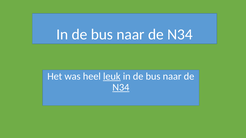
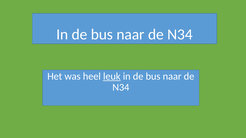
N34 at (121, 88) underline: present -> none
